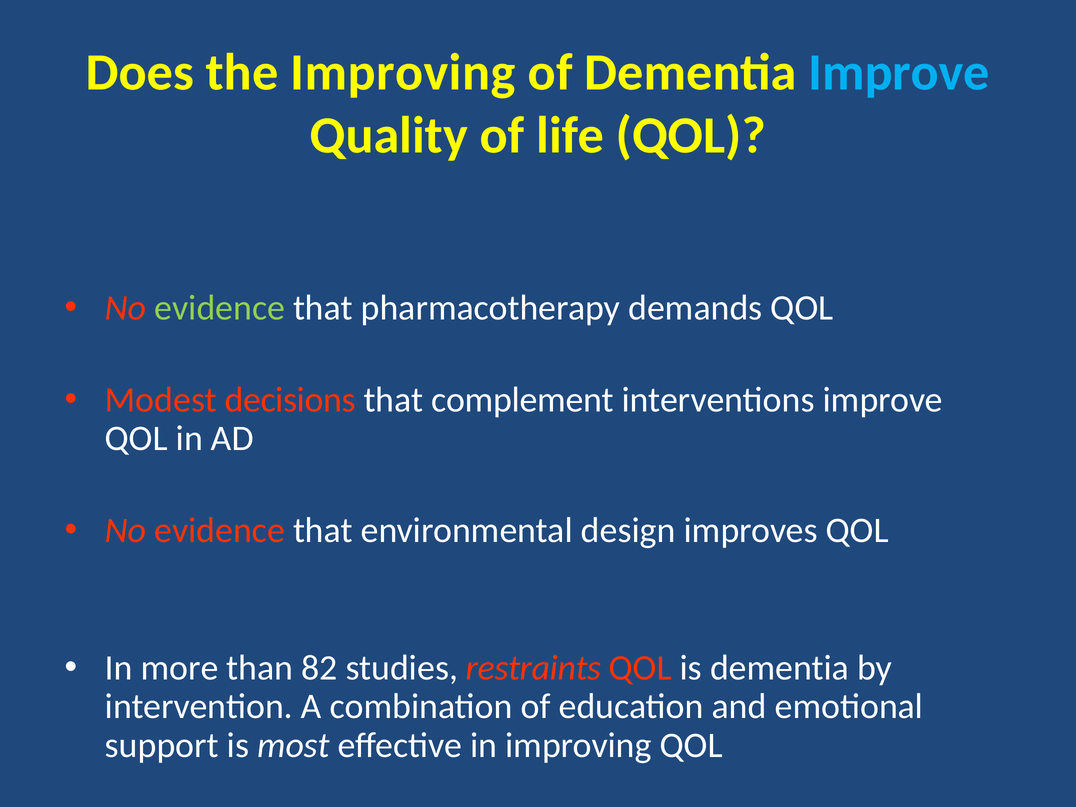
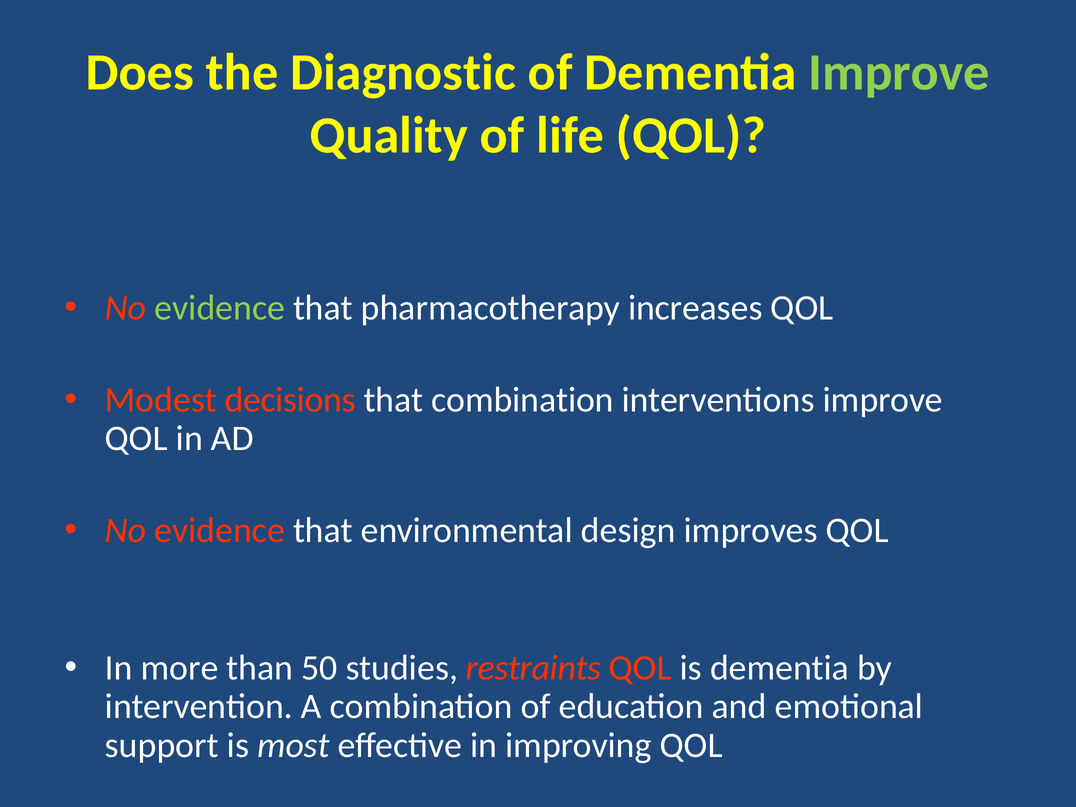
the Improving: Improving -> Diagnostic
Improve at (899, 73) colour: light blue -> light green
demands: demands -> increases
that complement: complement -> combination
82: 82 -> 50
